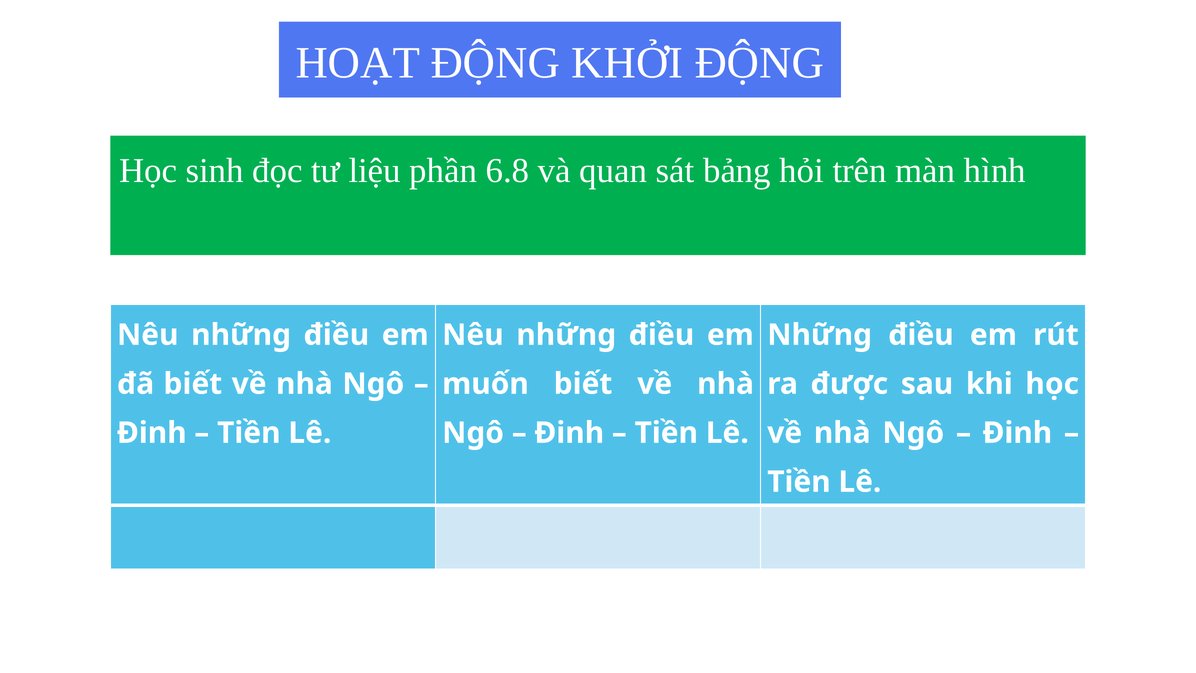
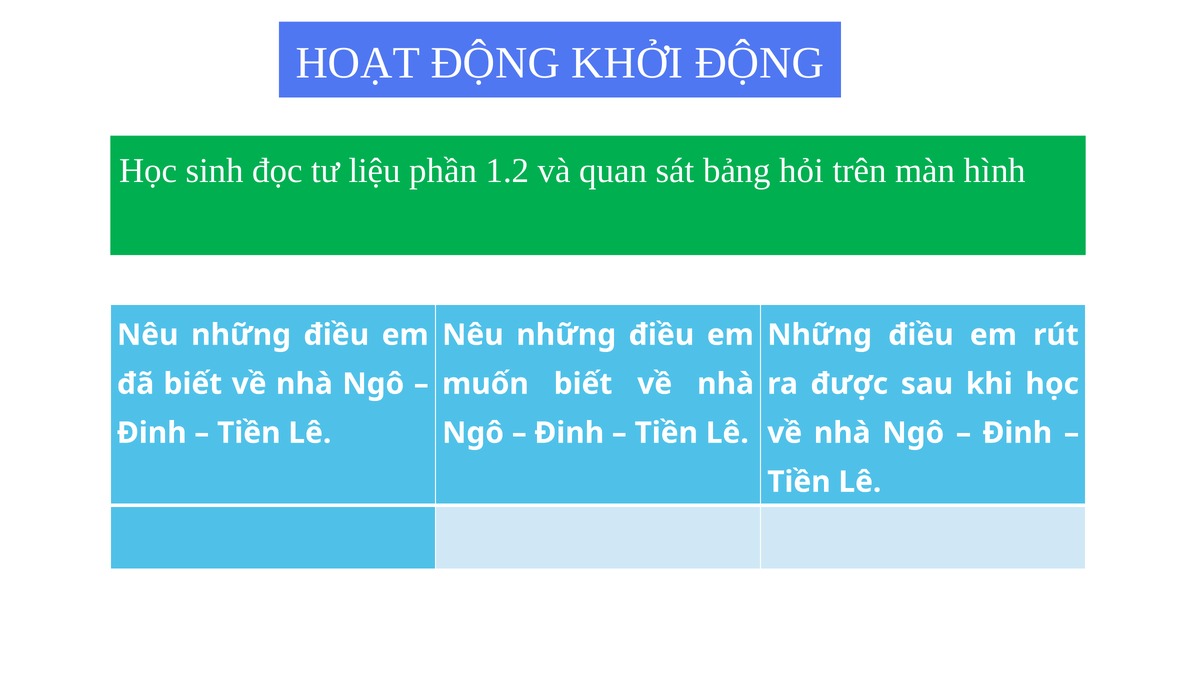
6.8: 6.8 -> 1.2
